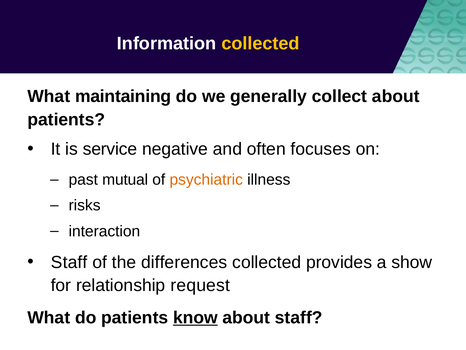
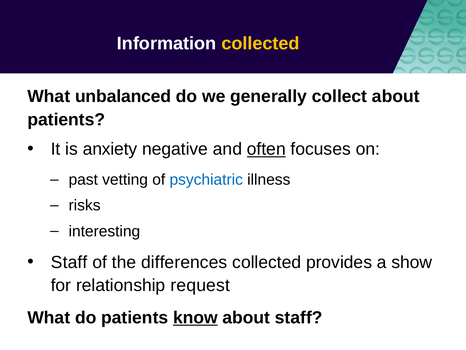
maintaining: maintaining -> unbalanced
service: service -> anxiety
often underline: none -> present
mutual: mutual -> vetting
psychiatric colour: orange -> blue
interaction: interaction -> interesting
